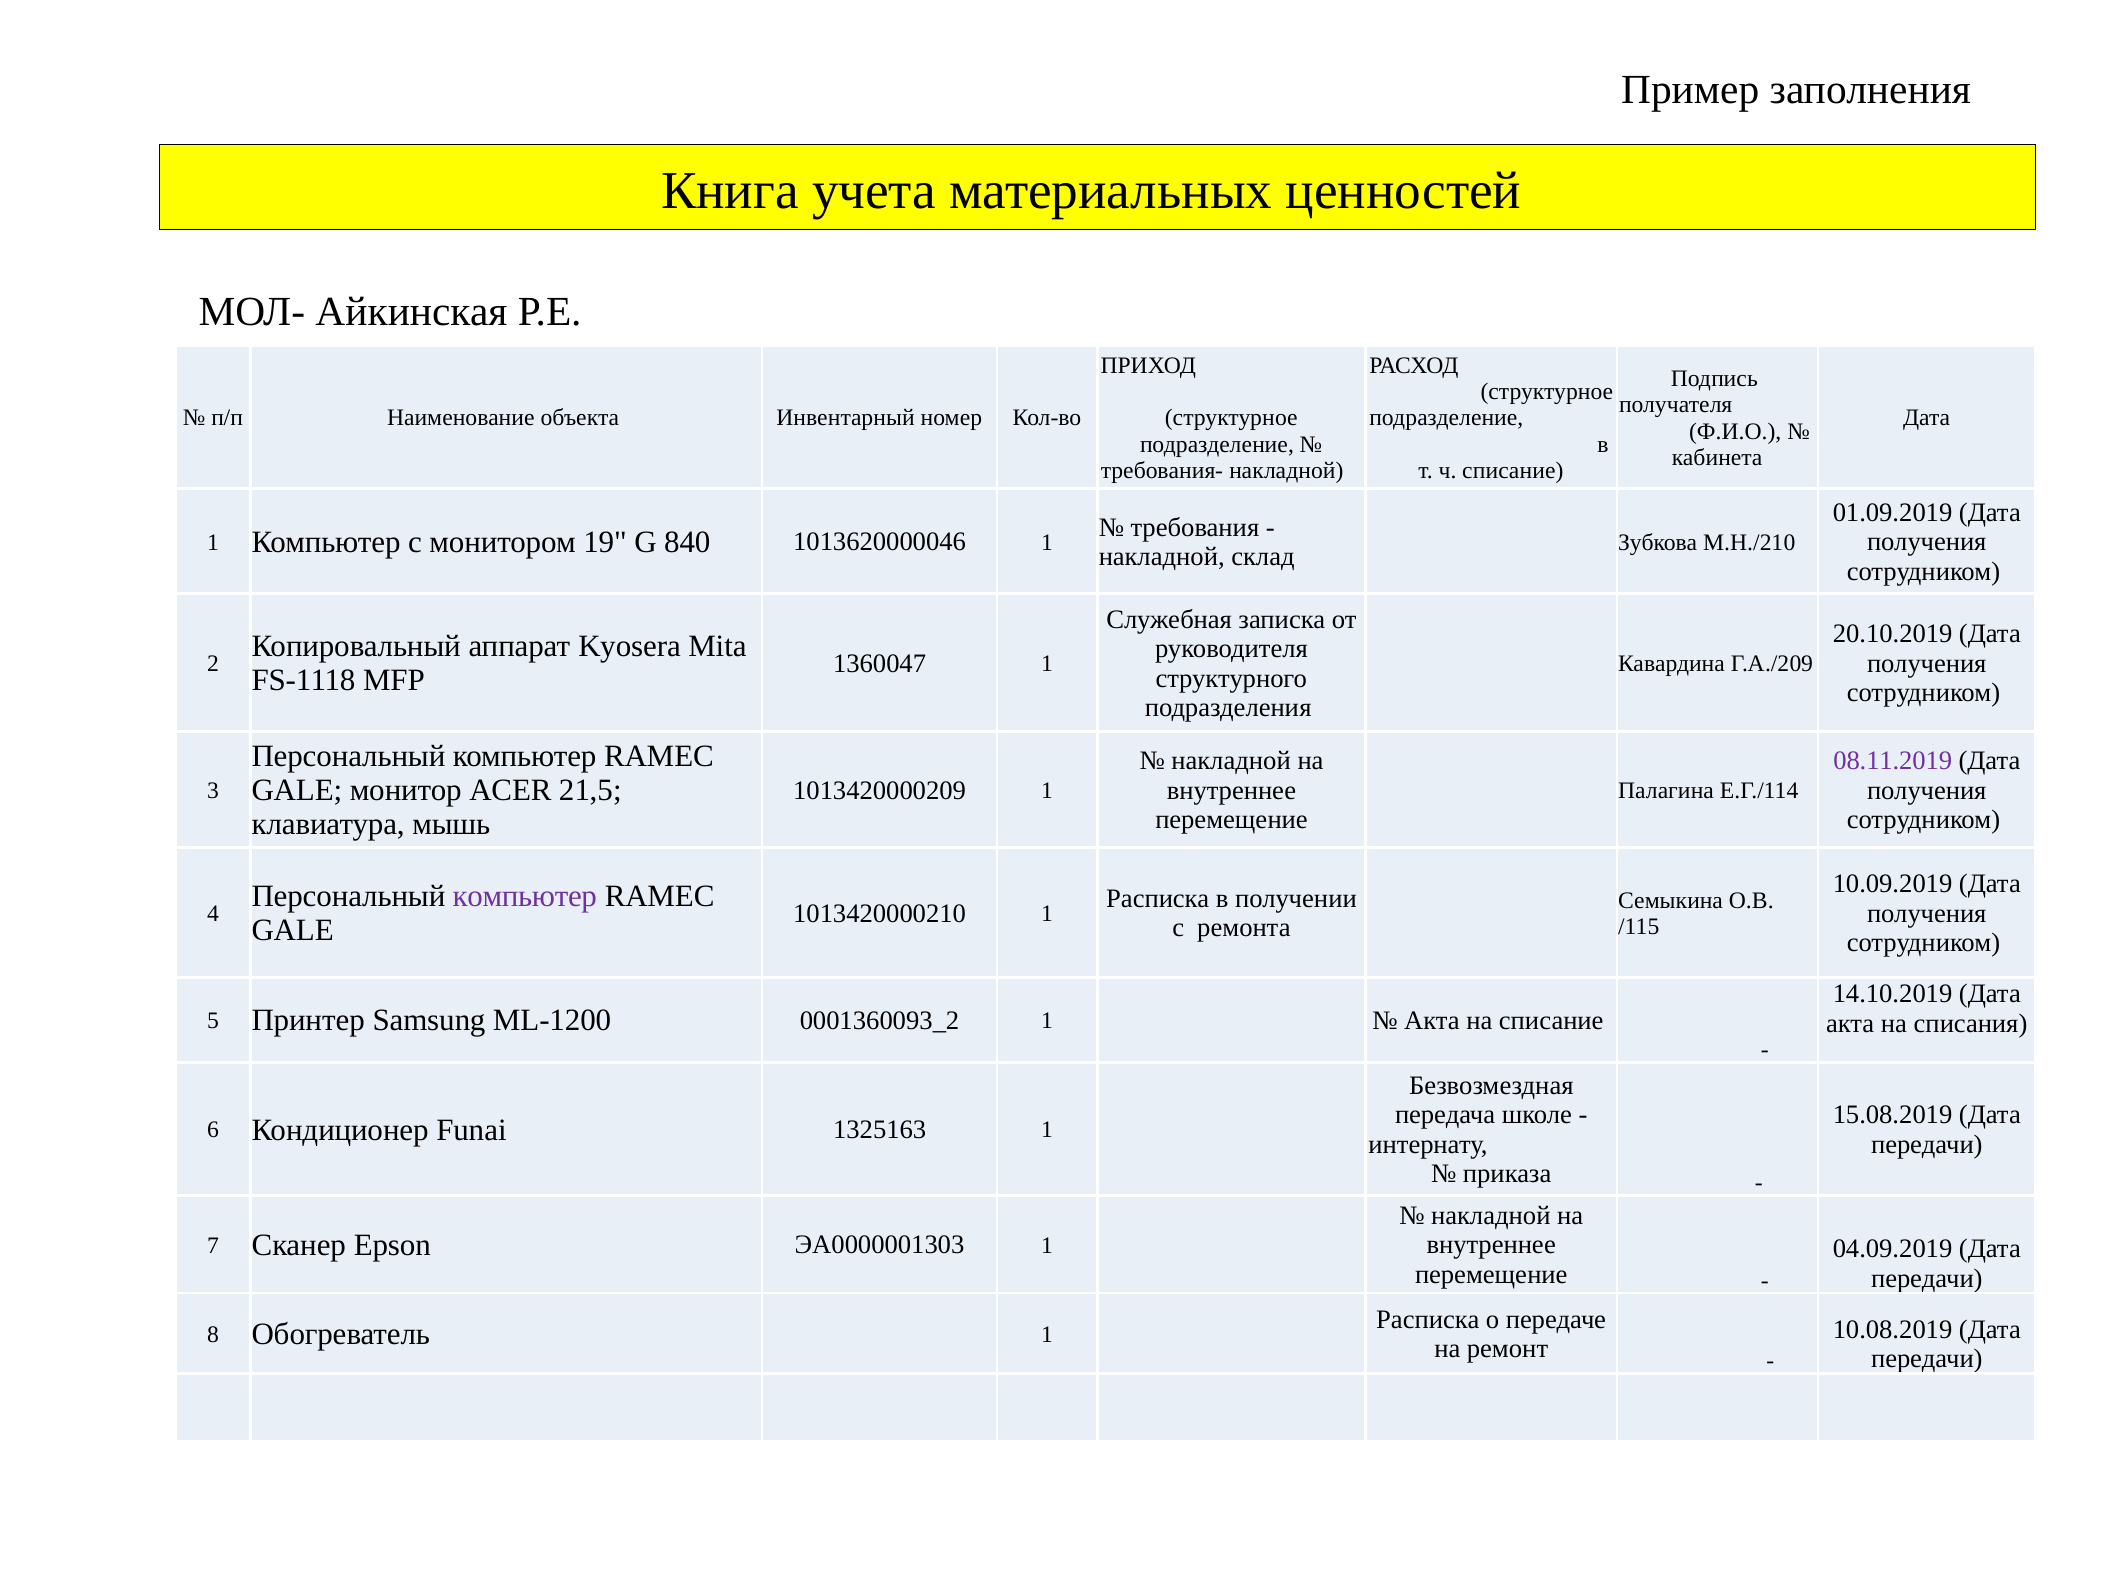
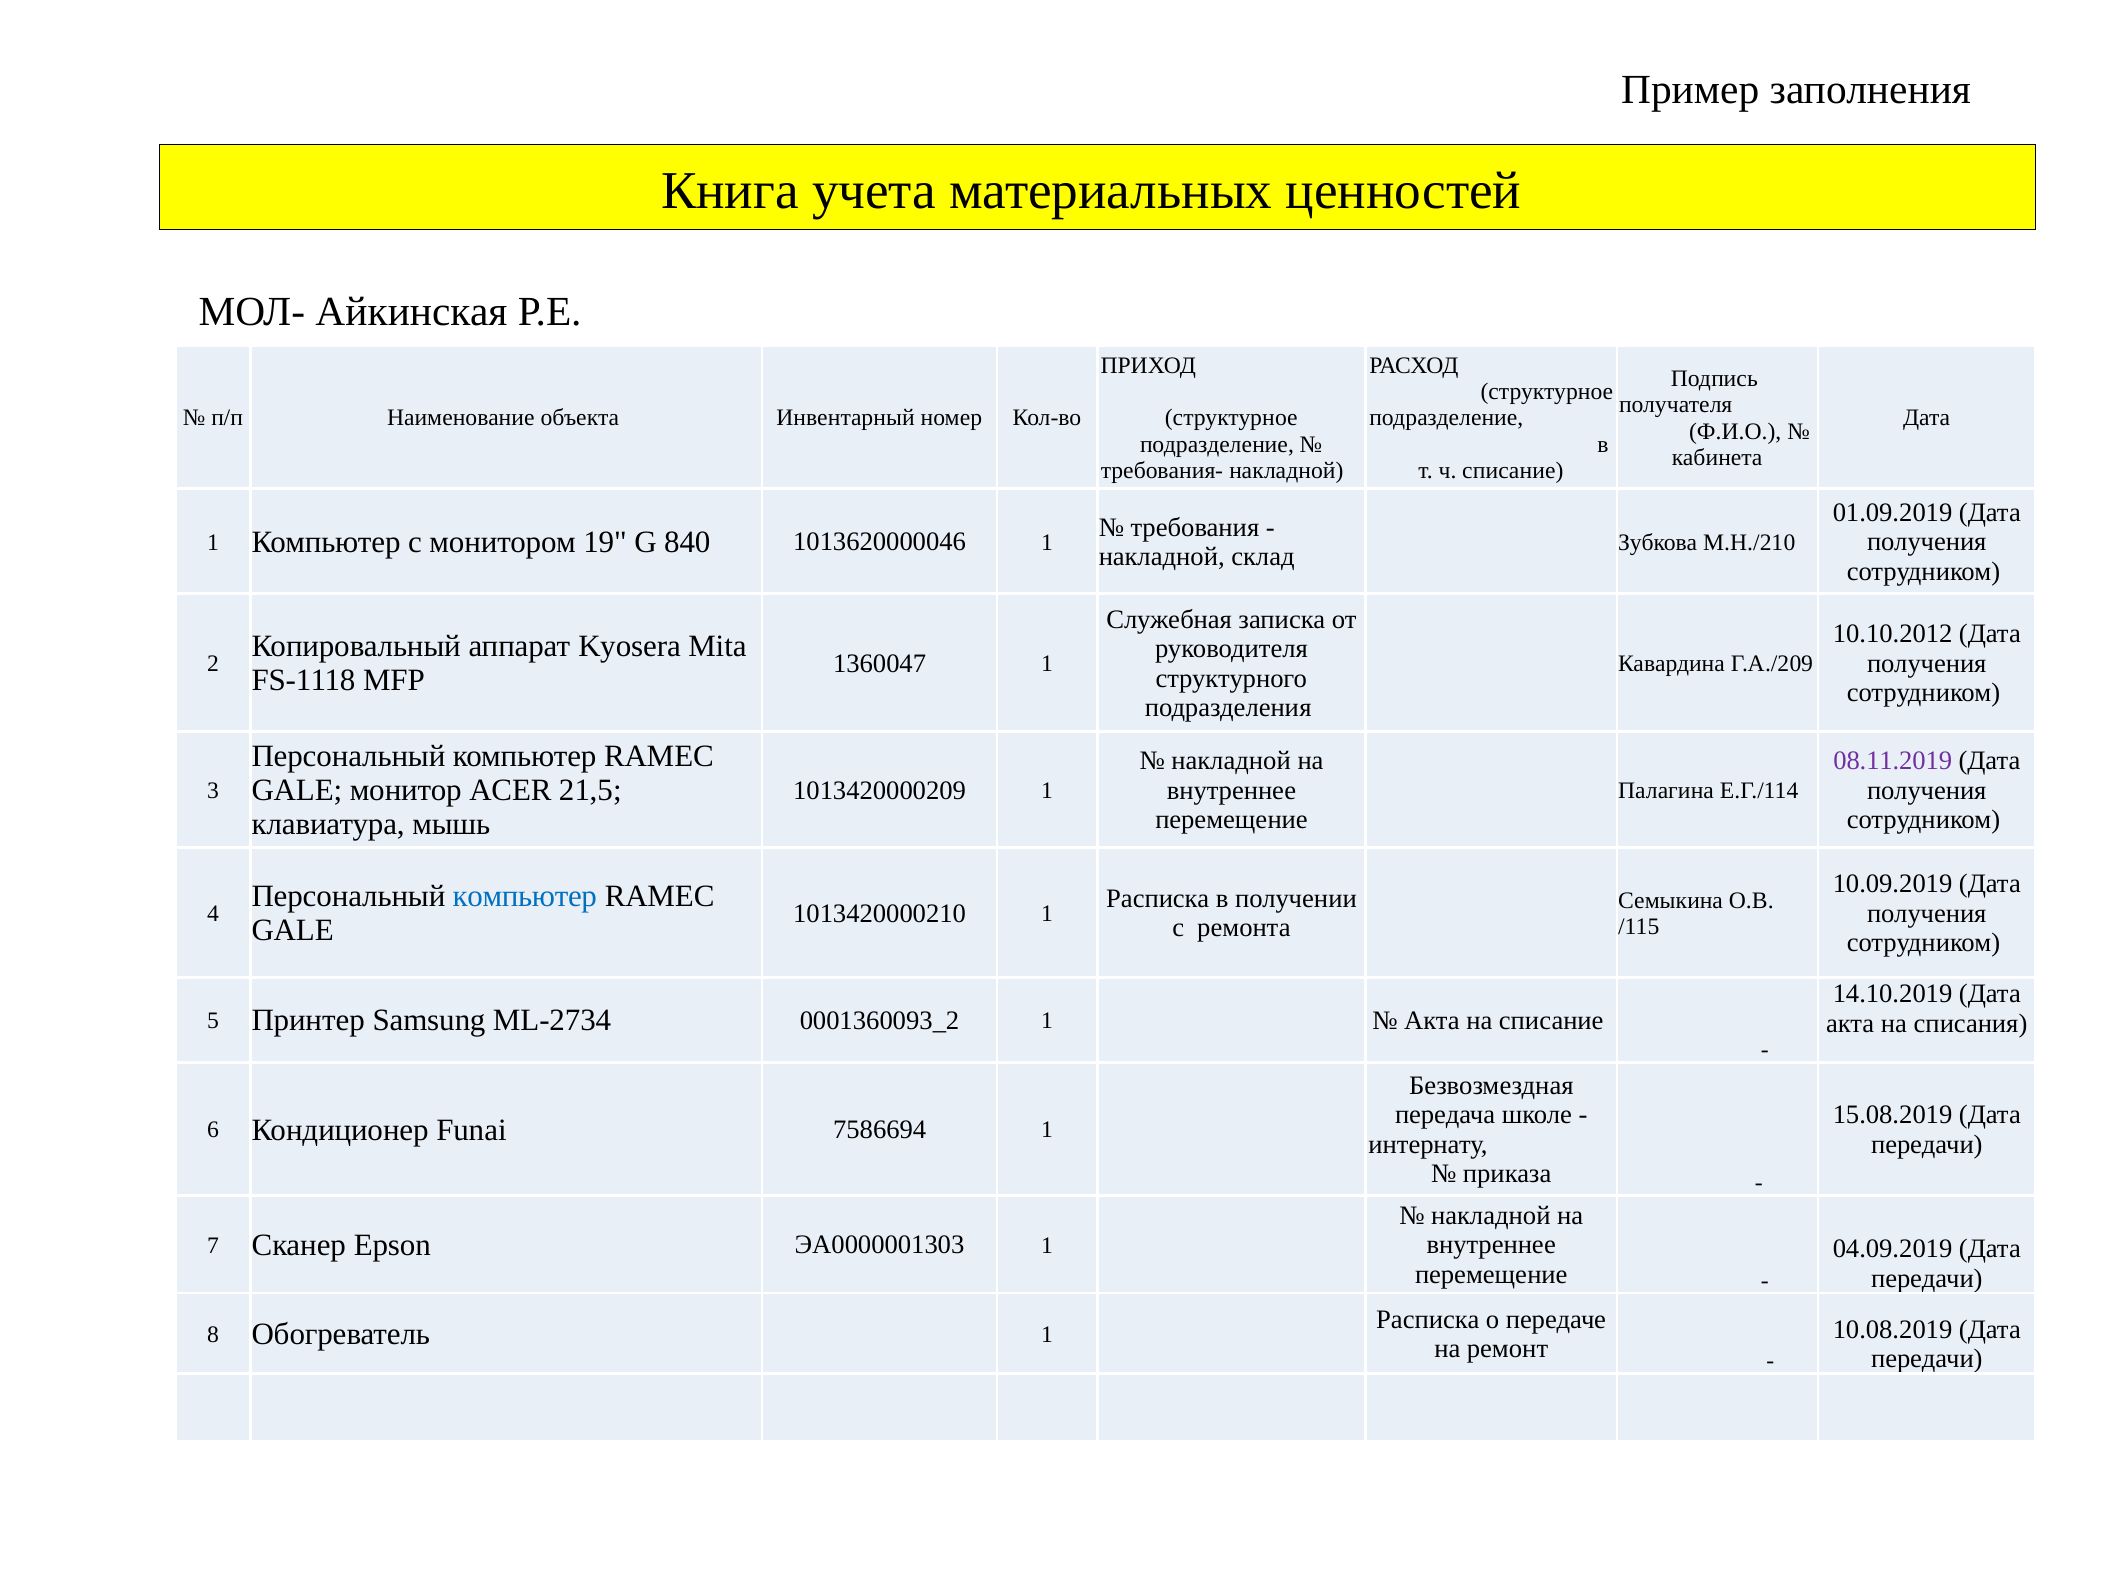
20.10.2019: 20.10.2019 -> 10.10.2012
компьютер at (525, 896) colour: purple -> blue
ML-1200: ML-1200 -> ML-2734
1325163: 1325163 -> 7586694
